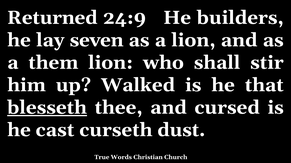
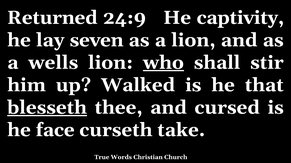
builders: builders -> captivity
them: them -> wells
who underline: none -> present
cast: cast -> face
dust: dust -> take
